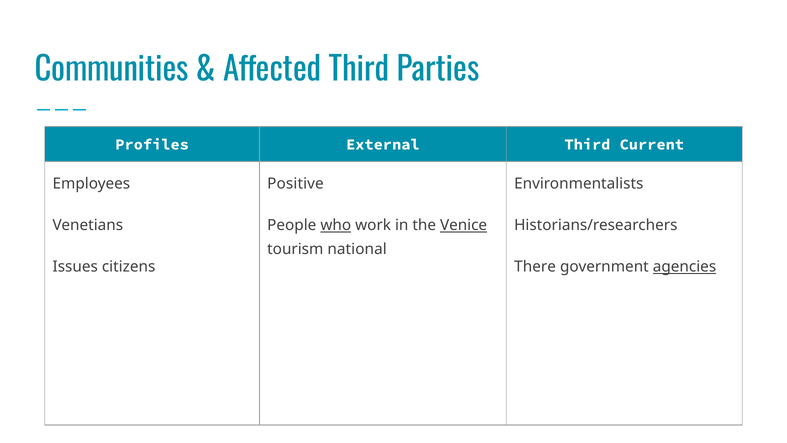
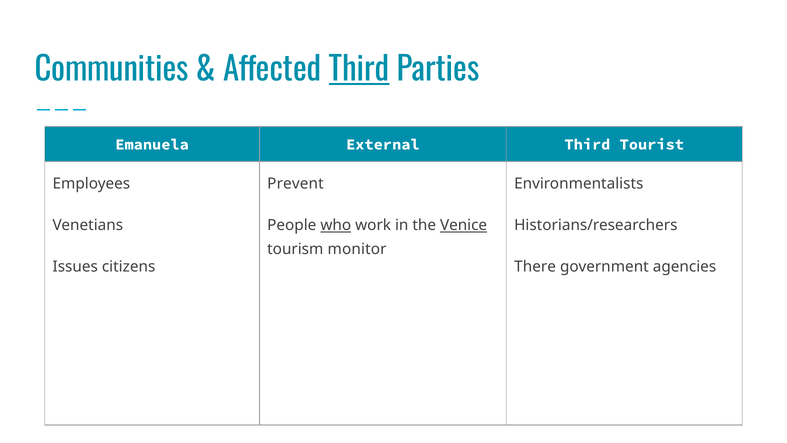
Third at (359, 70) underline: none -> present
Profiles: Profiles -> Emanuela
Current: Current -> Tourist
Positive: Positive -> Prevent
national: national -> monitor
agencies underline: present -> none
